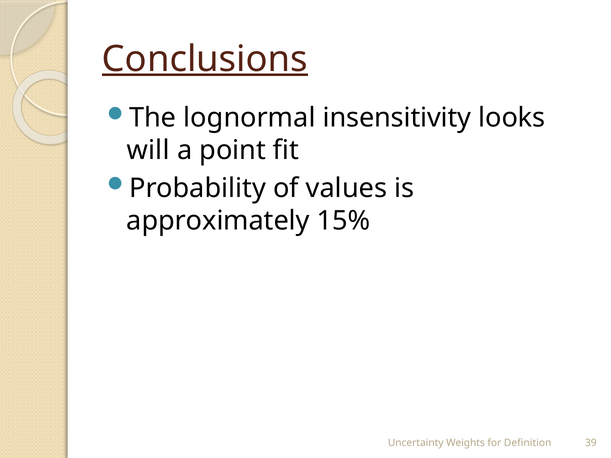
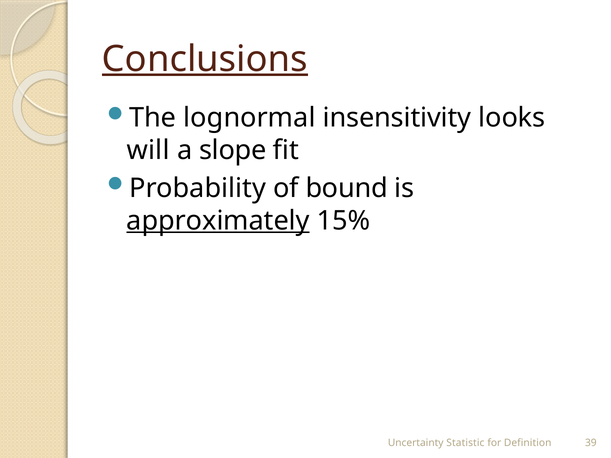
point: point -> slope
values: values -> bound
approximately underline: none -> present
Weights: Weights -> Statistic
